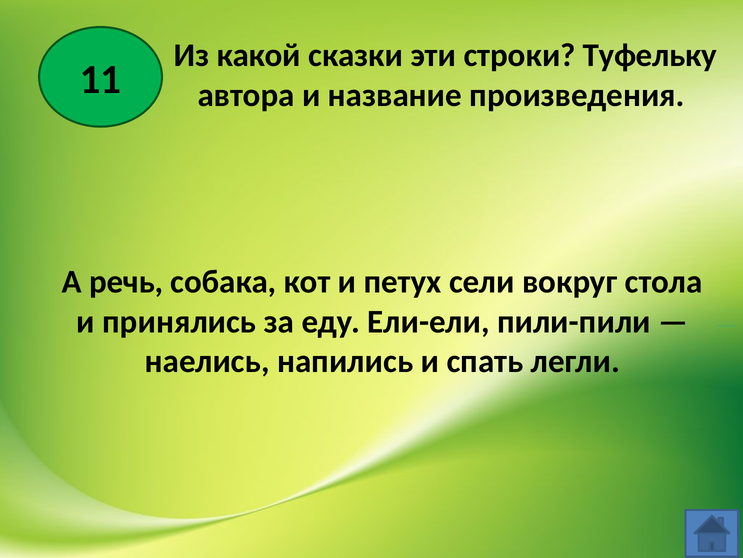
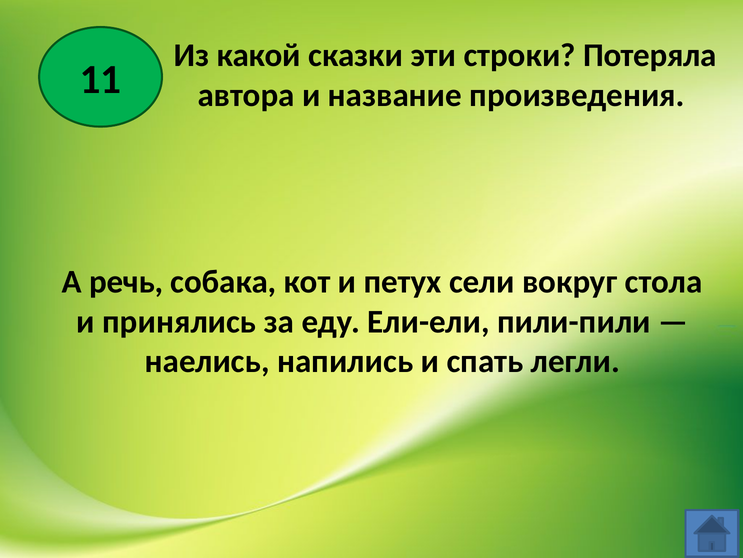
Туфельку: Туфельку -> Потеряла
